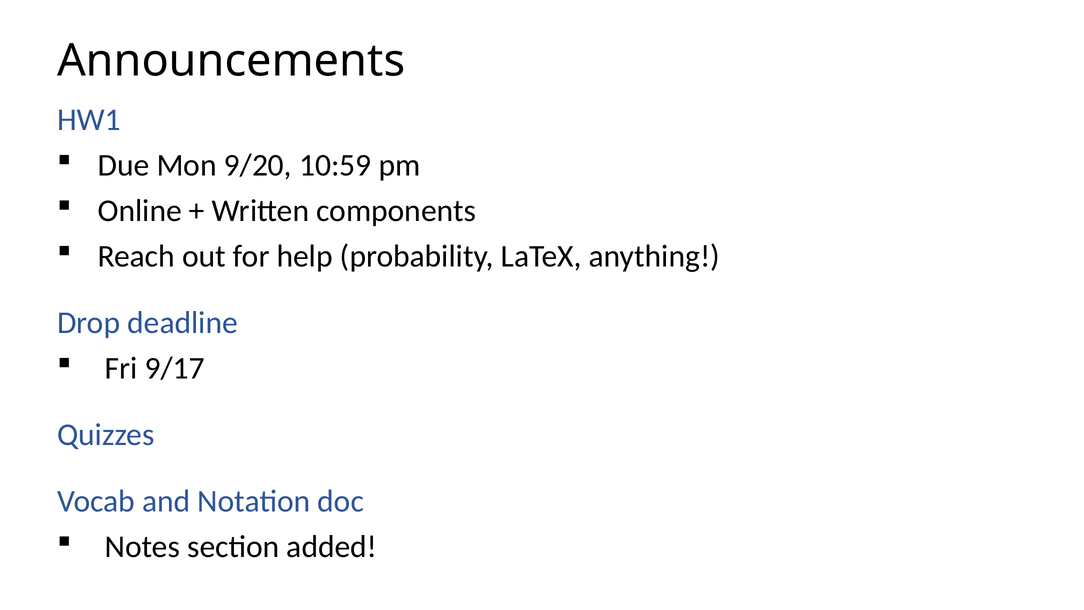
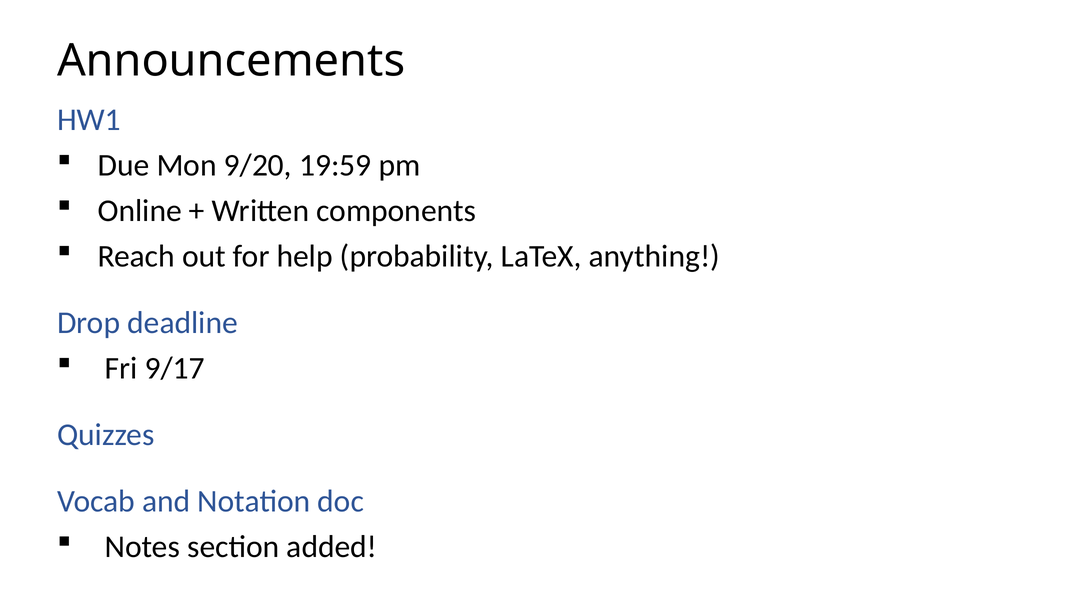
10:59: 10:59 -> 19:59
